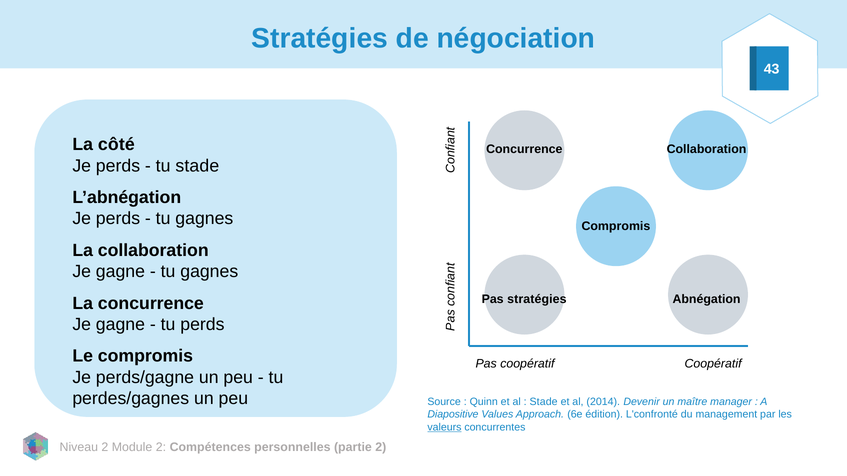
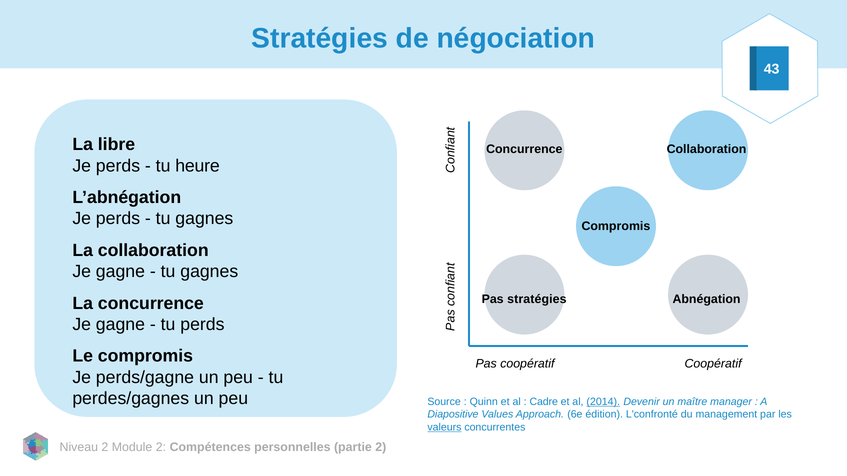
côté: côté -> libre
tu stade: stade -> heure
Stade at (544, 402): Stade -> Cadre
2014 underline: none -> present
